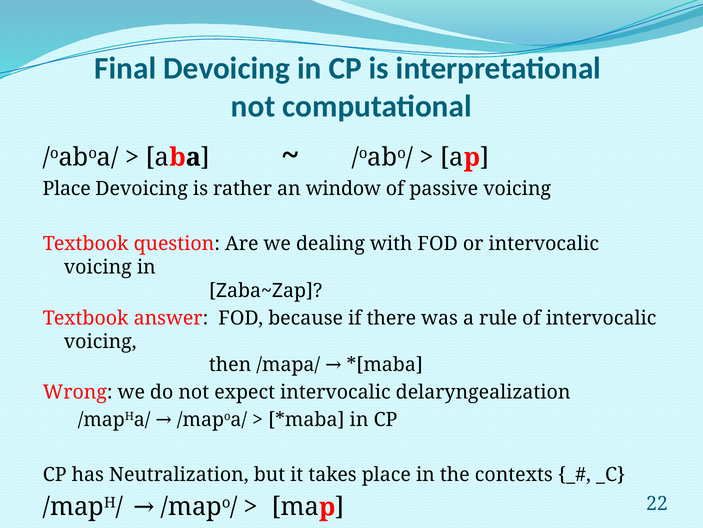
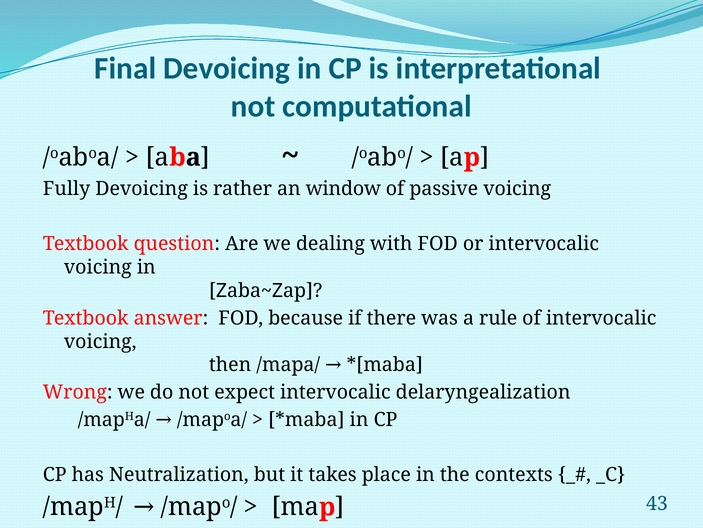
Place at (67, 189): Place -> Fully
22: 22 -> 43
